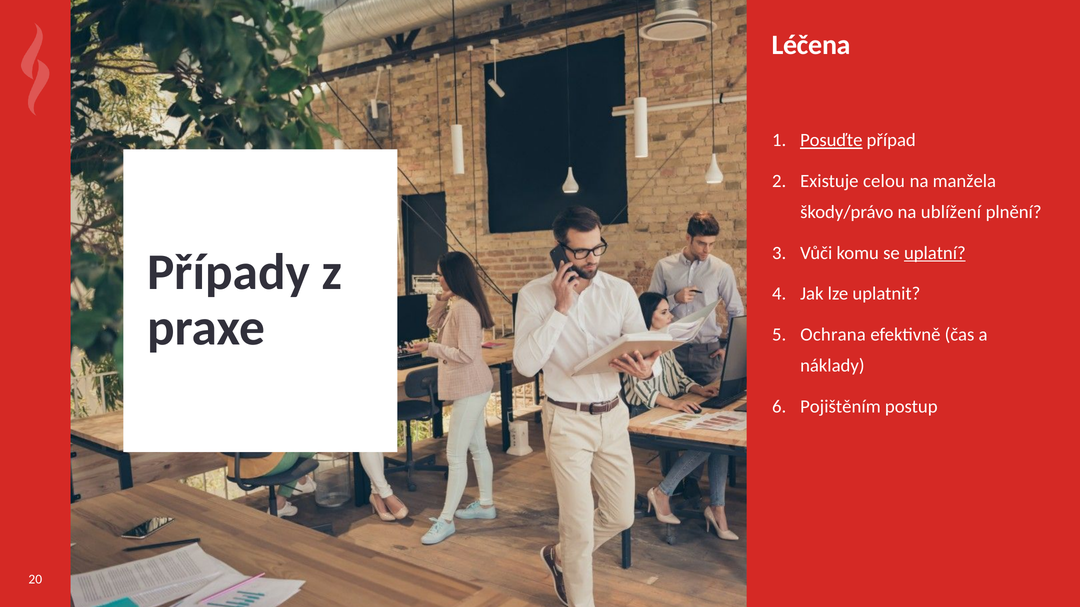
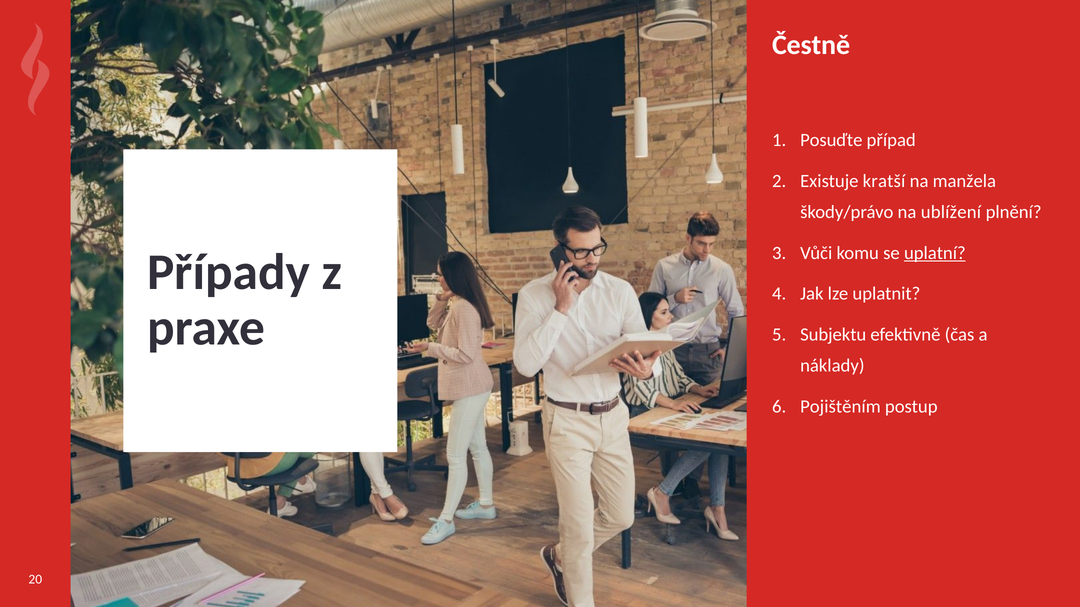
Léčena: Léčena -> Čestně
Posuďte underline: present -> none
celou: celou -> kratší
Ochrana: Ochrana -> Subjektu
